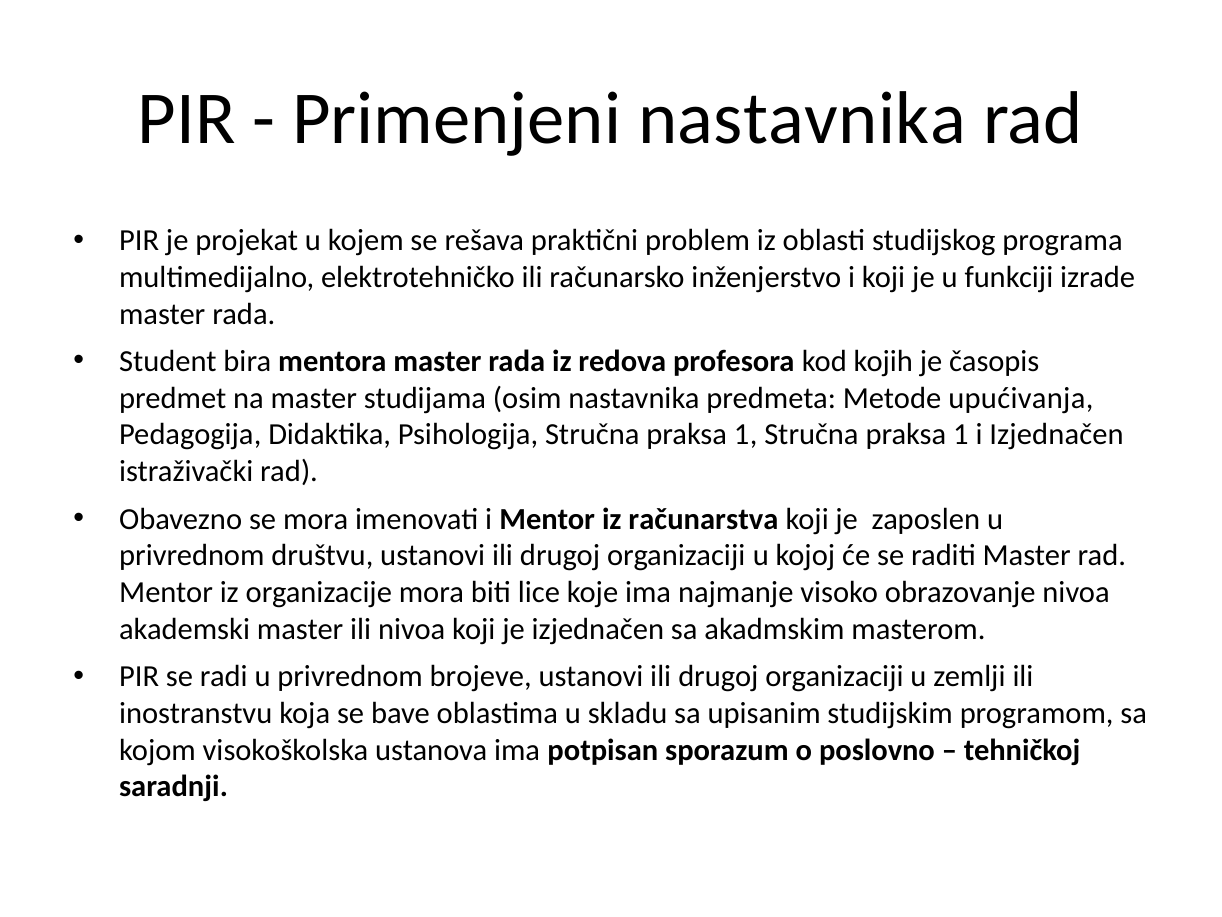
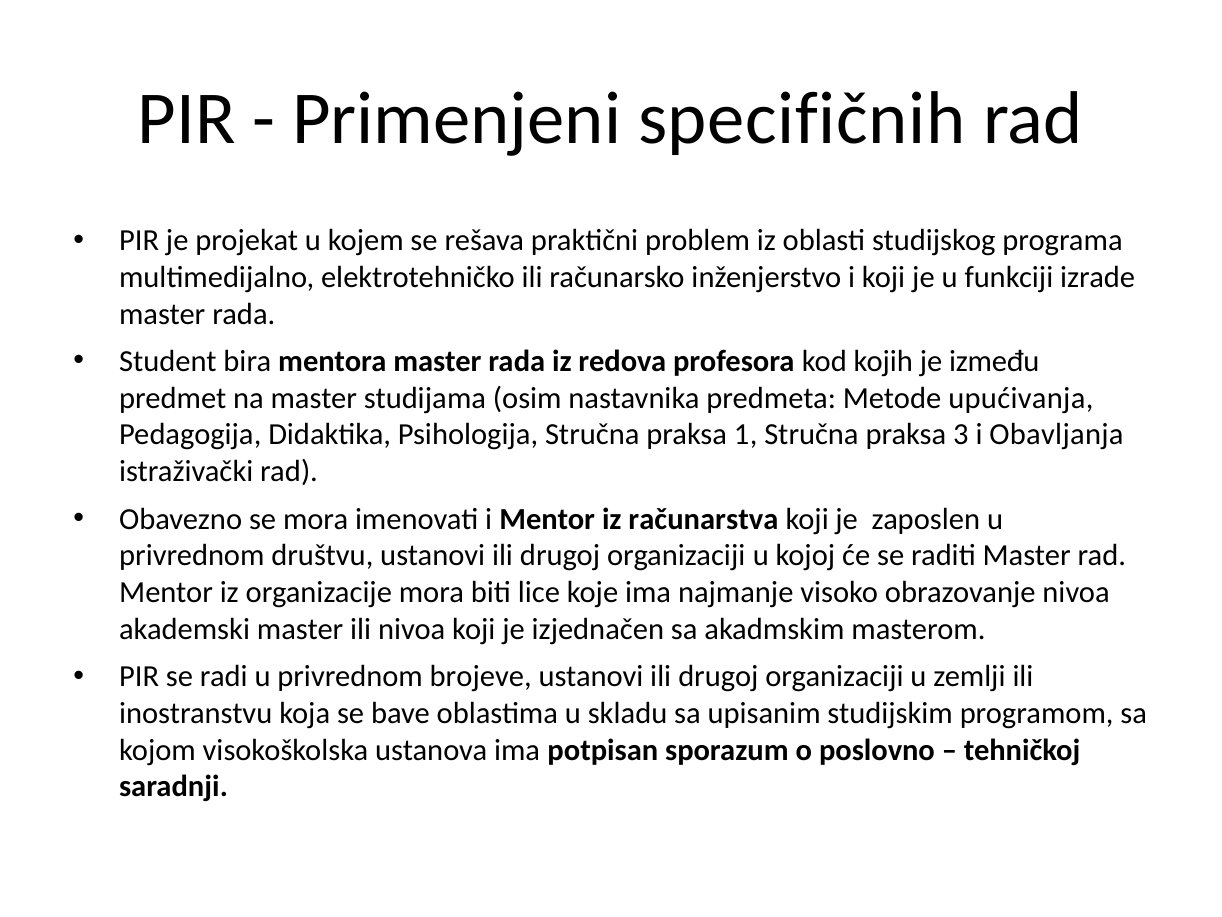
Primenjeni nastavnika: nastavnika -> specifičnih
časopis: časopis -> između
1 Stručna praksa 1: 1 -> 3
i Izjednačen: Izjednačen -> Obavljanja
